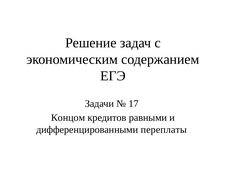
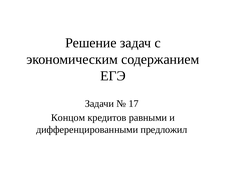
переплаты: переплаты -> предложил
